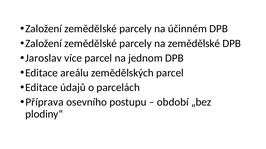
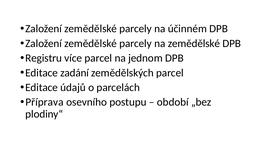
Jaroslav: Jaroslav -> Registru
areálu: areálu -> zadání
